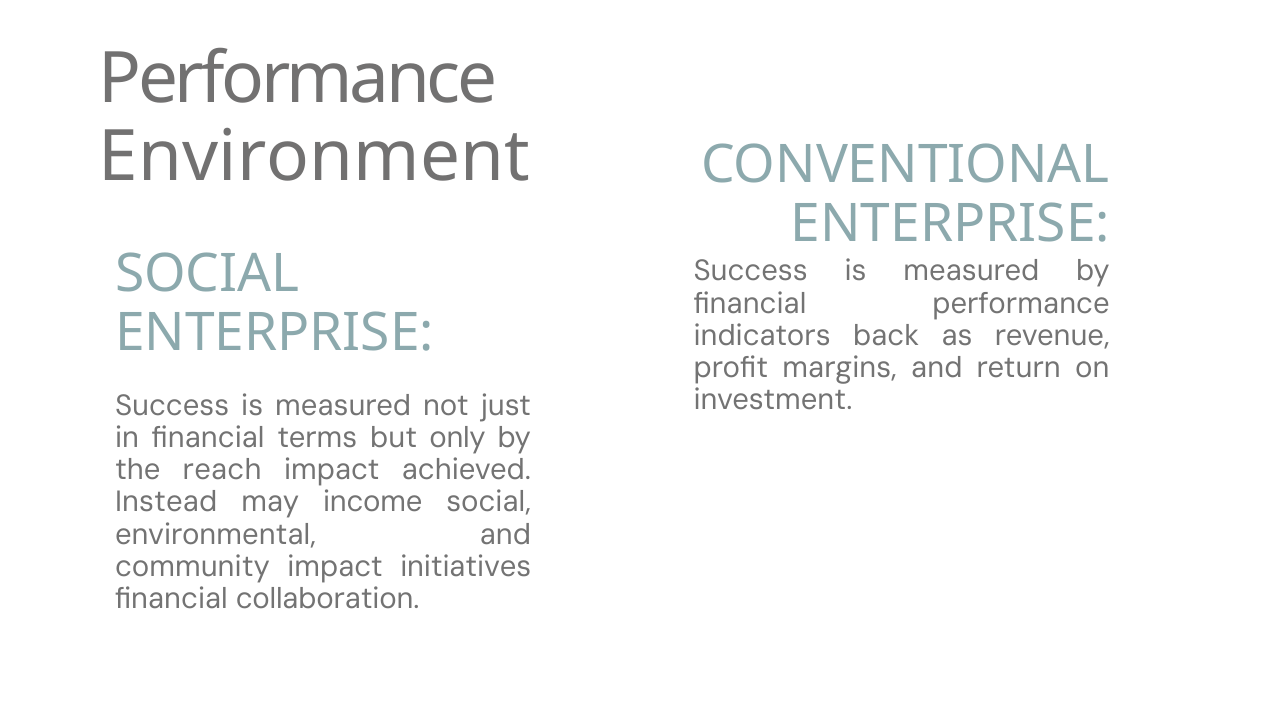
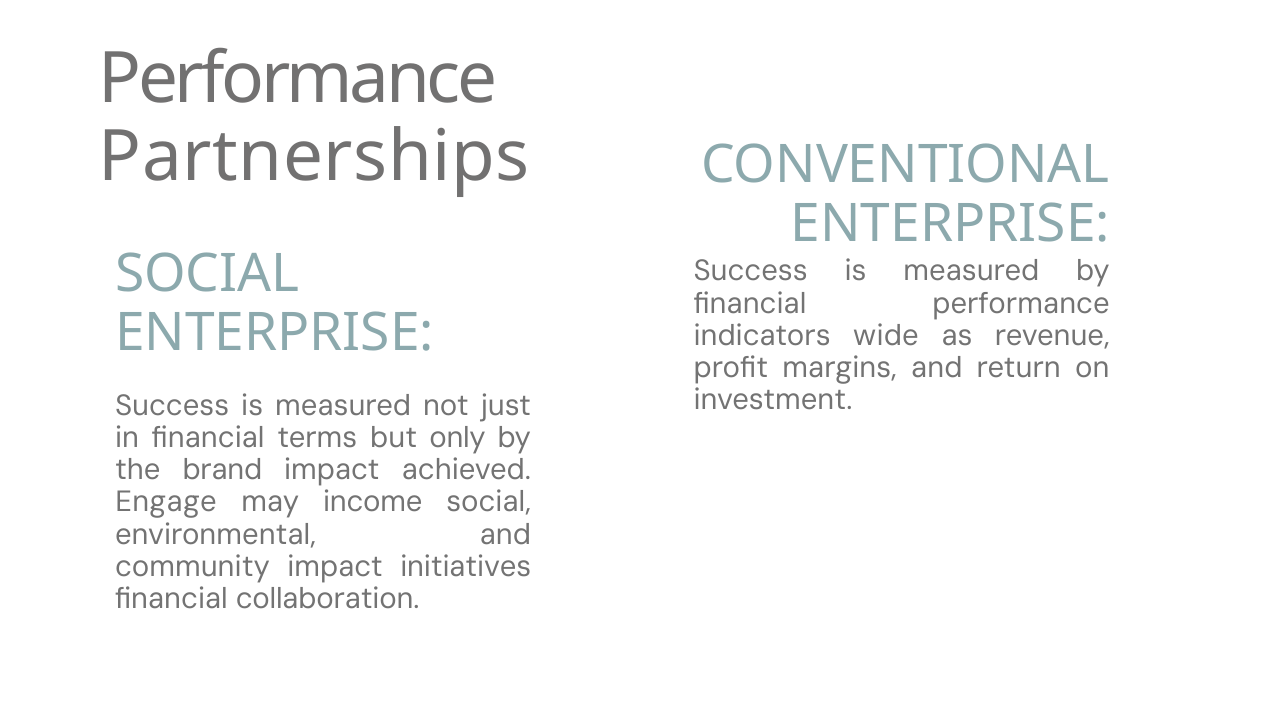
Environment: Environment -> Partnerships
back: back -> wide
reach: reach -> brand
Instead: Instead -> Engage
